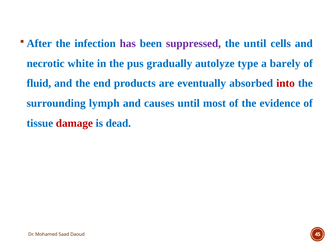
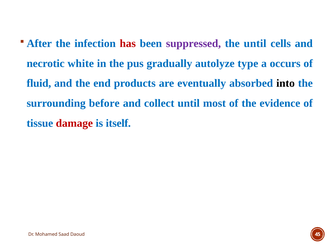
has colour: purple -> red
barely: barely -> occurs
into colour: red -> black
lymph: lymph -> before
causes: causes -> collect
dead: dead -> itself
